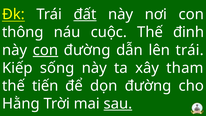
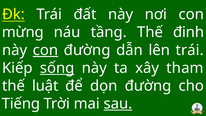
đất underline: present -> none
thông: thông -> mừng
cuộc: cuộc -> tầng
sống underline: none -> present
tiến: tiến -> luật
Hằng: Hằng -> Tiếng
